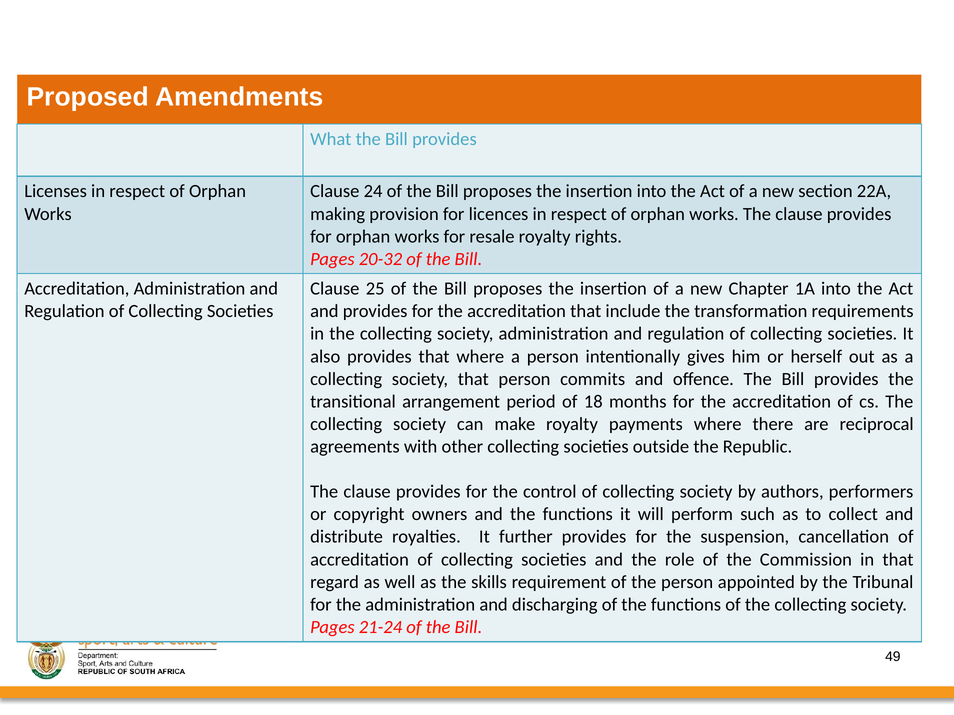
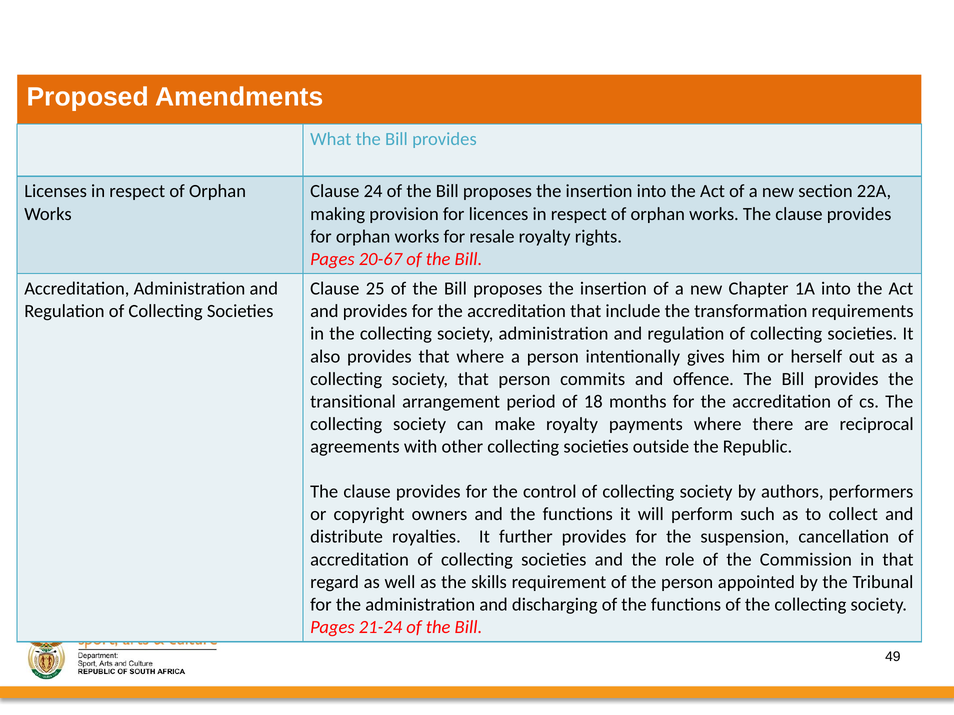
20-32: 20-32 -> 20-67
